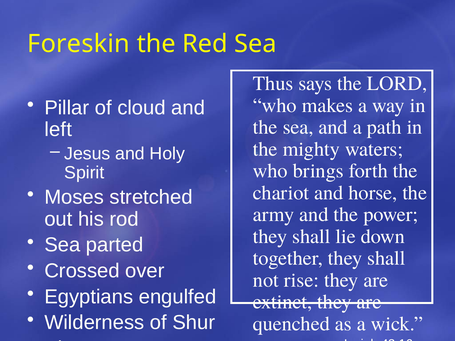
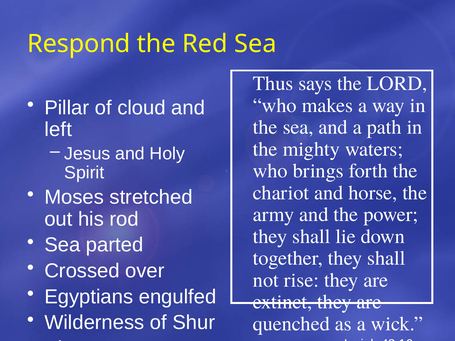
Foreskin: Foreskin -> Respond
